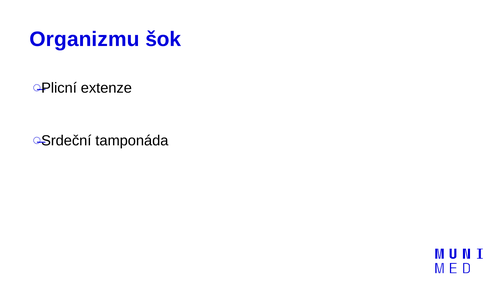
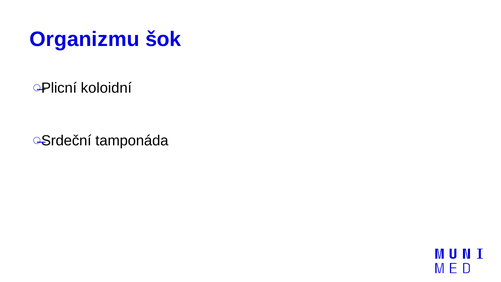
extenze: extenze -> koloidní
